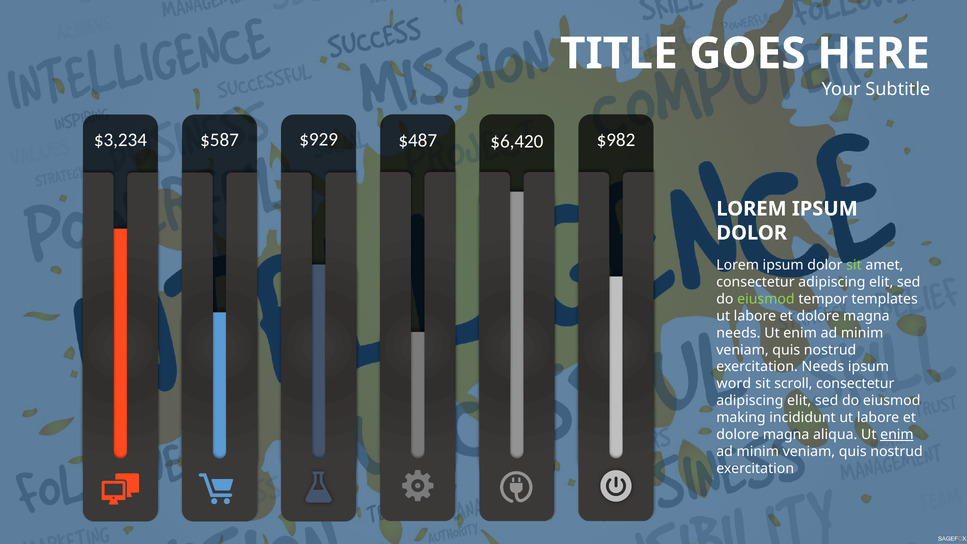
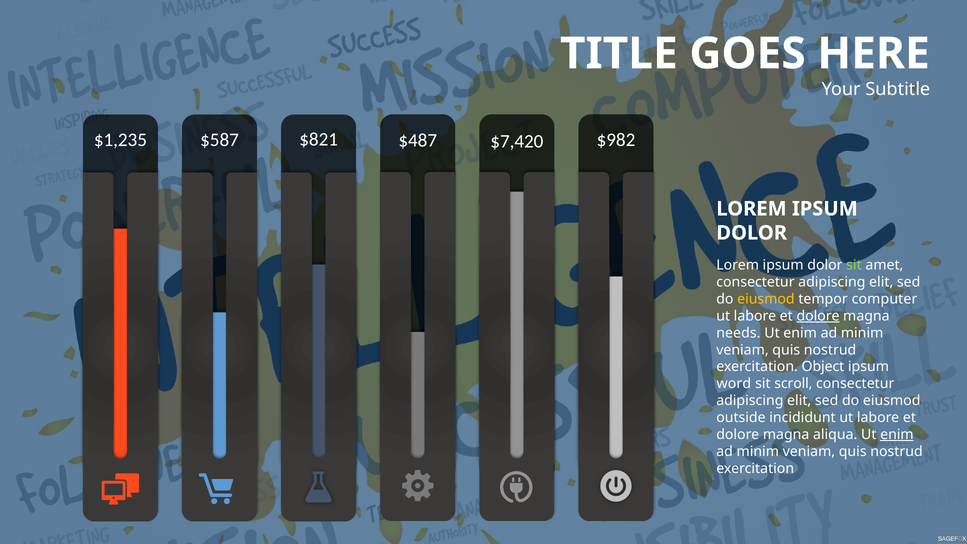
$3,234: $3,234 -> $1,235
$929: $929 -> $821
$6,420: $6,420 -> $7,420
eiusmod at (766, 299) colour: light green -> yellow
templates: templates -> computer
dolore at (818, 316) underline: none -> present
exercitation Needs: Needs -> Object
making: making -> outside
